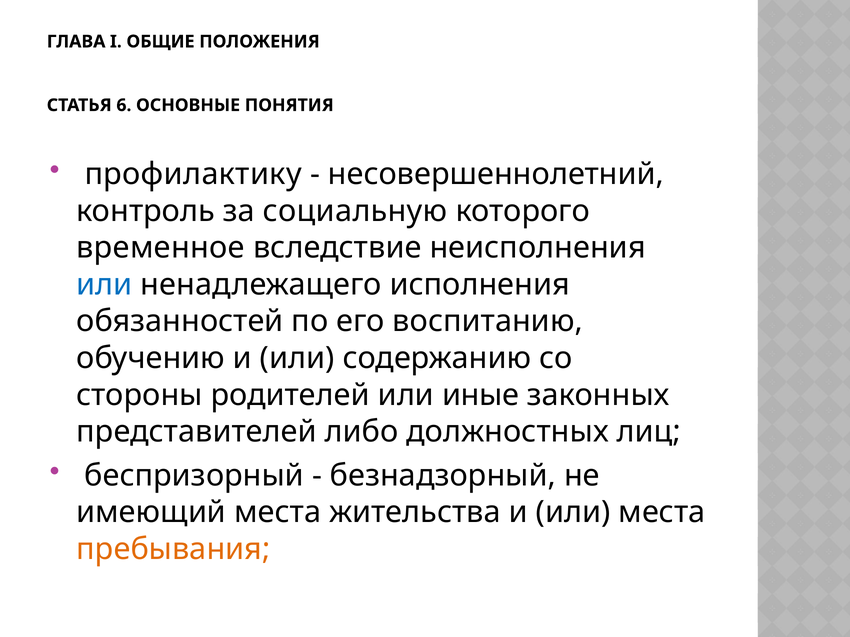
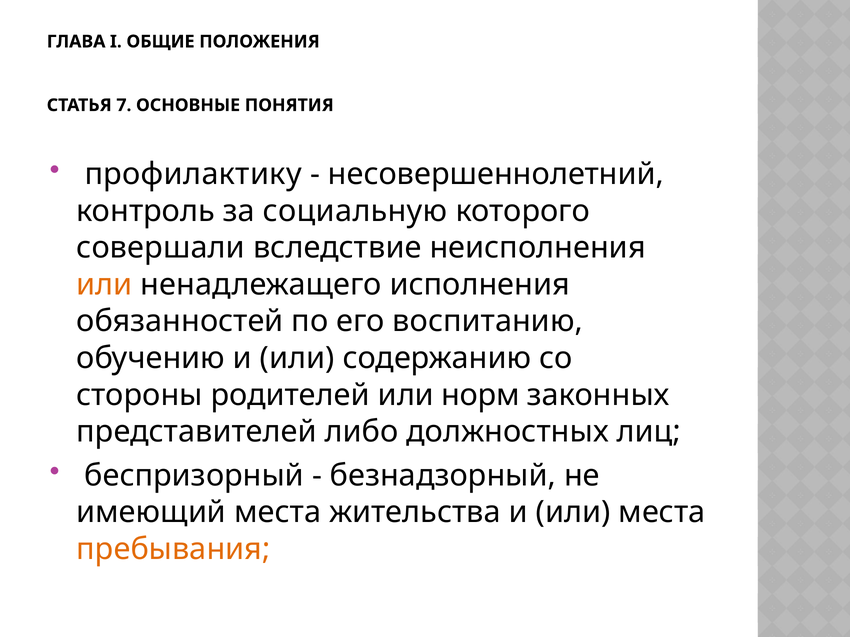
6: 6 -> 7
временное: временное -> совершали
или at (104, 285) colour: blue -> orange
иные: иные -> норм
